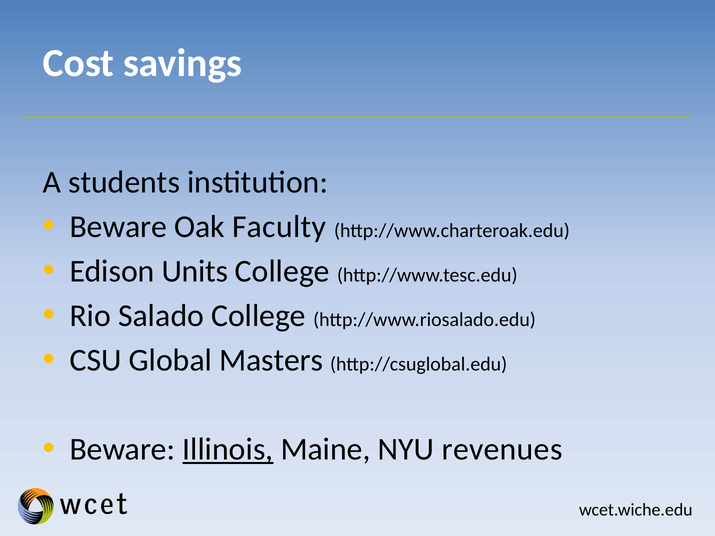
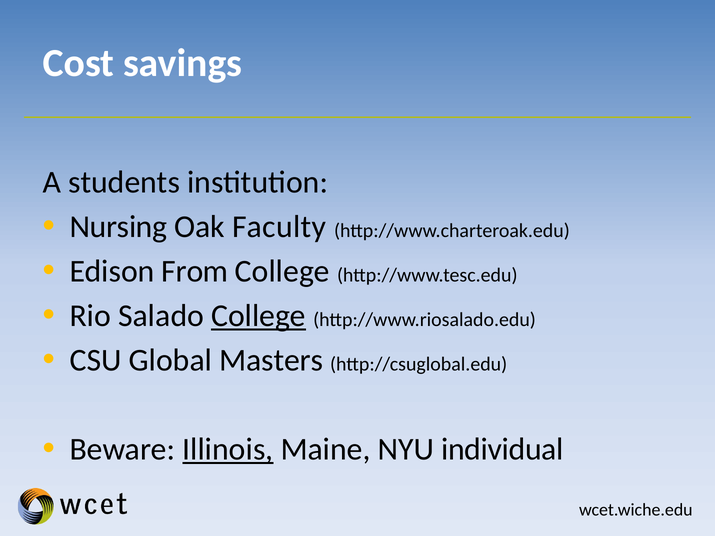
Beware at (118, 227): Beware -> Nursing
Units: Units -> From
College at (258, 316) underline: none -> present
revenues: revenues -> individual
